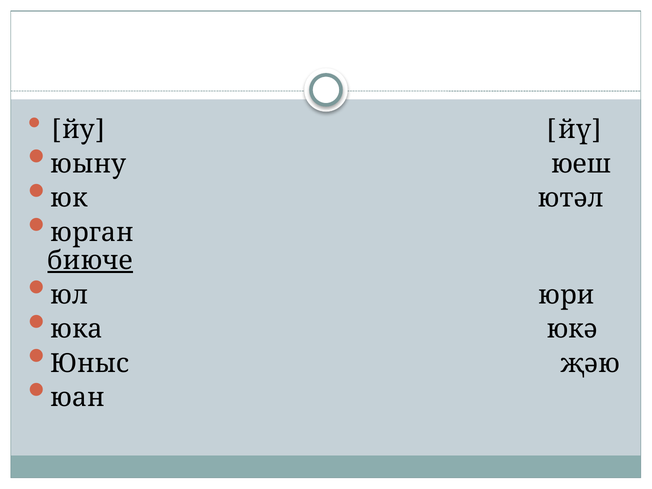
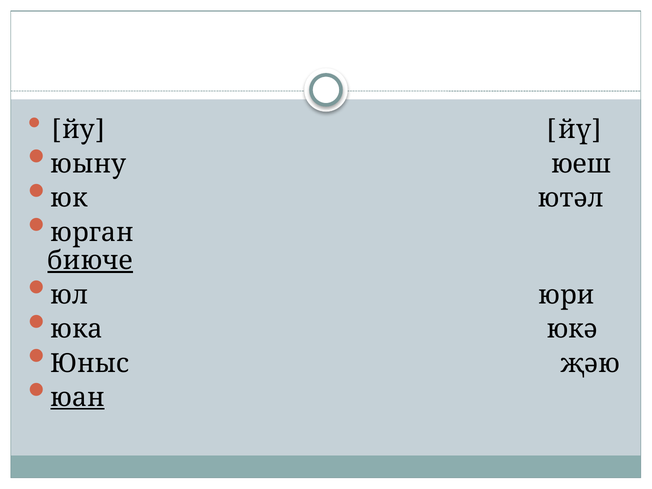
юан underline: none -> present
